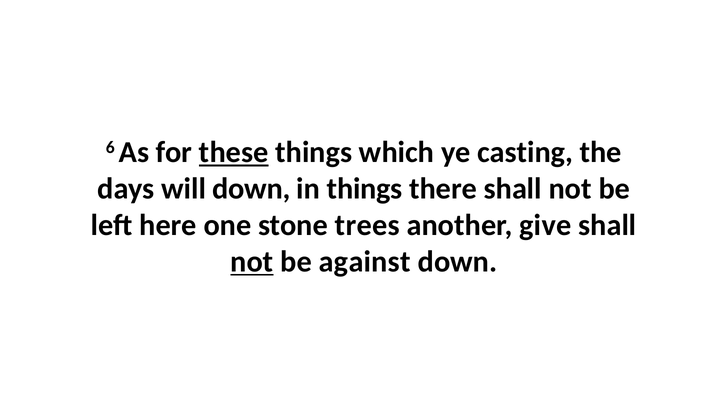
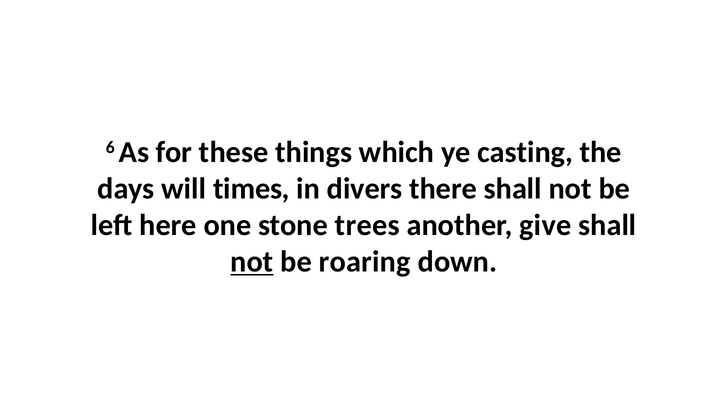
these underline: present -> none
will down: down -> times
in things: things -> divers
against: against -> roaring
